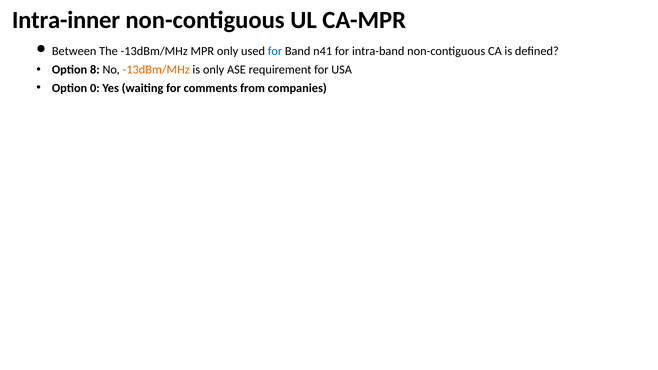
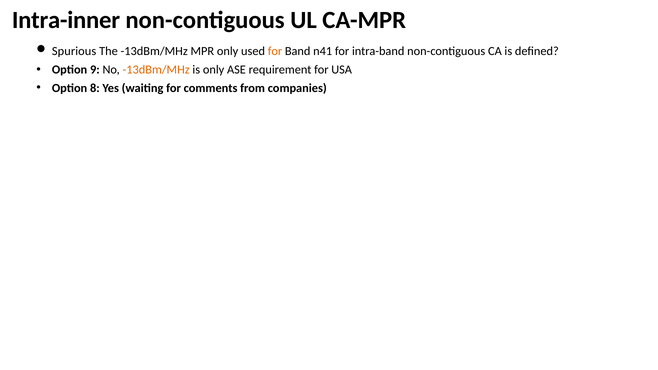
Between: Between -> Spurious
for at (275, 51) colour: blue -> orange
8: 8 -> 9
0: 0 -> 8
